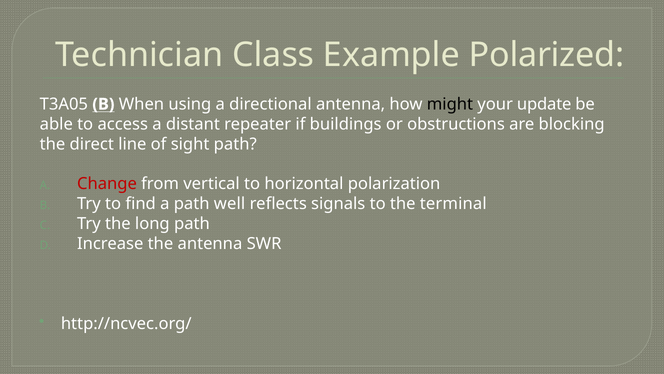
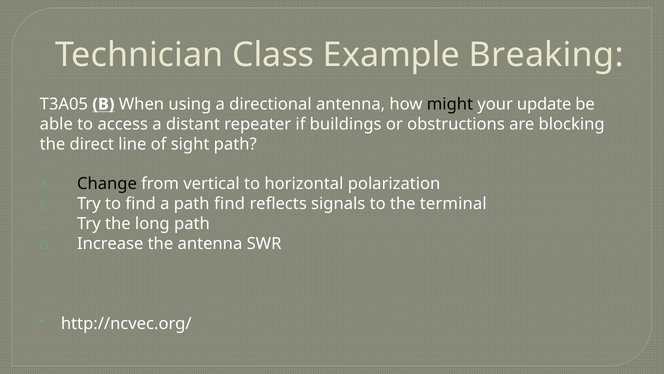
Polarized: Polarized -> Breaking
Change colour: red -> black
path well: well -> find
